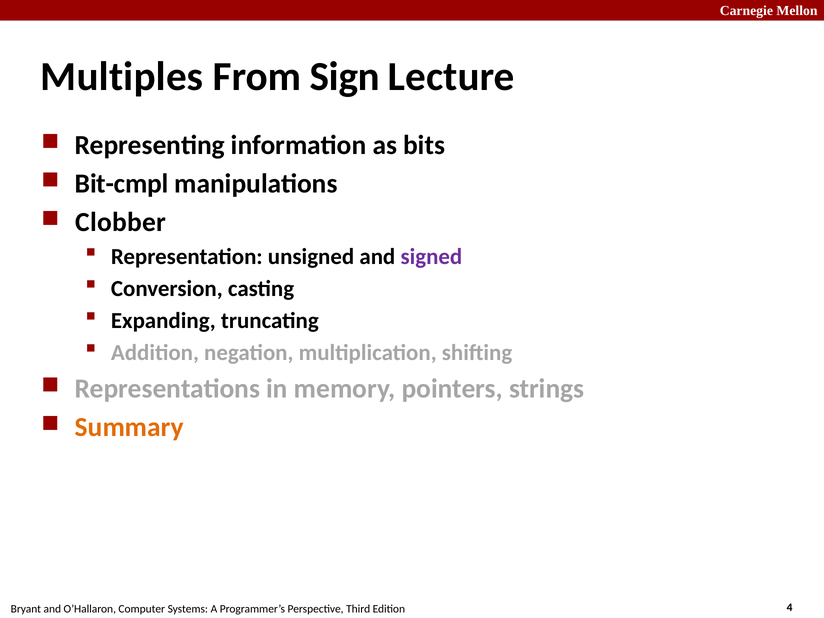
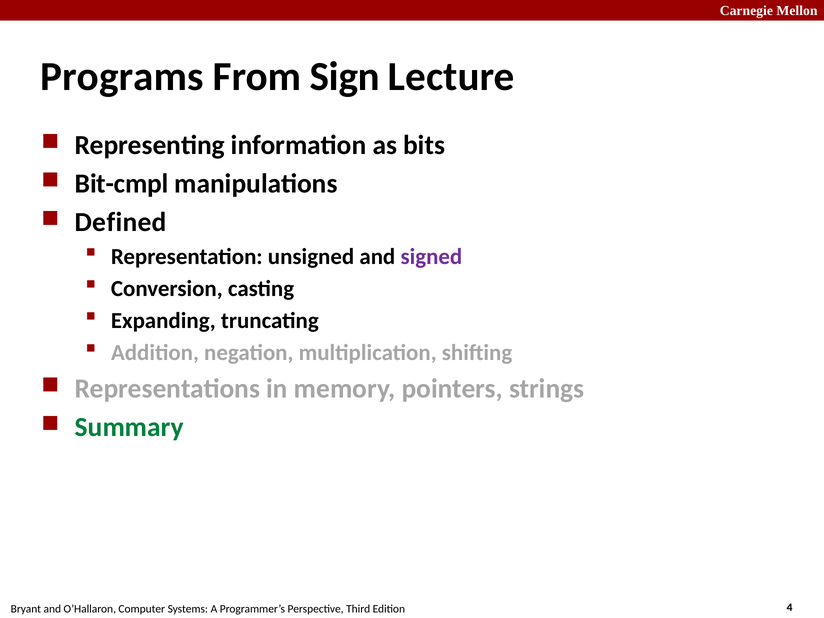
Multiples: Multiples -> Programs
Clobber: Clobber -> Defined
Summary colour: orange -> green
